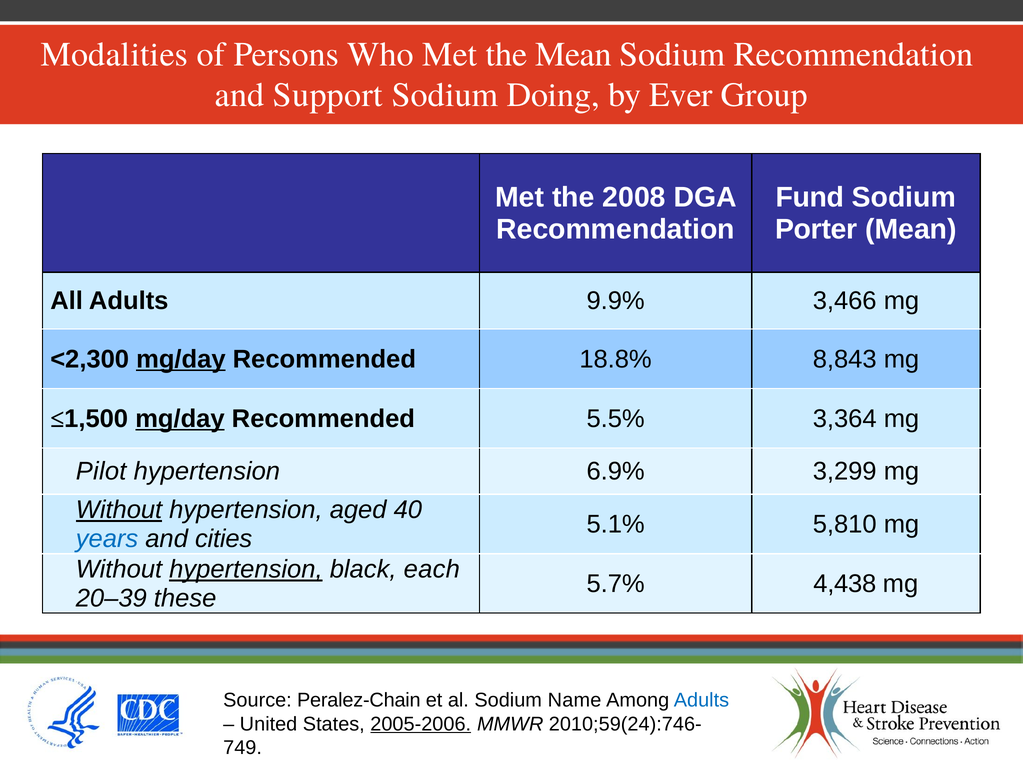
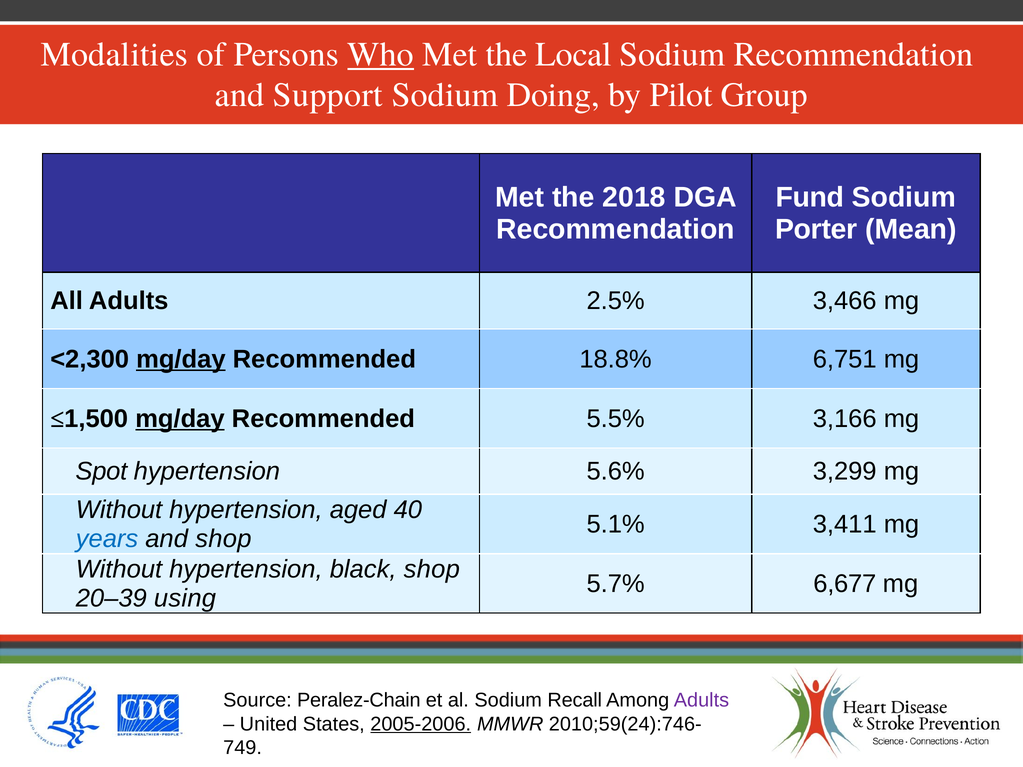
Who underline: none -> present
the Mean: Mean -> Local
Ever: Ever -> Pilot
2008: 2008 -> 2018
9.9%: 9.9% -> 2.5%
8,843: 8,843 -> 6,751
3,364: 3,364 -> 3,166
Pilot: Pilot -> Spot
6.9%: 6.9% -> 5.6%
Without at (119, 510) underline: present -> none
5,810: 5,810 -> 3,411
and cities: cities -> shop
hypertension at (246, 570) underline: present -> none
black each: each -> shop
4,438: 4,438 -> 6,677
these: these -> using
Name: Name -> Recall
Adults at (701, 700) colour: blue -> purple
